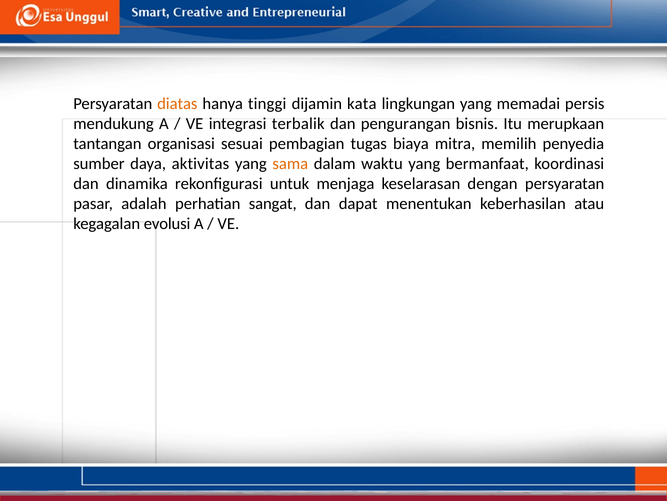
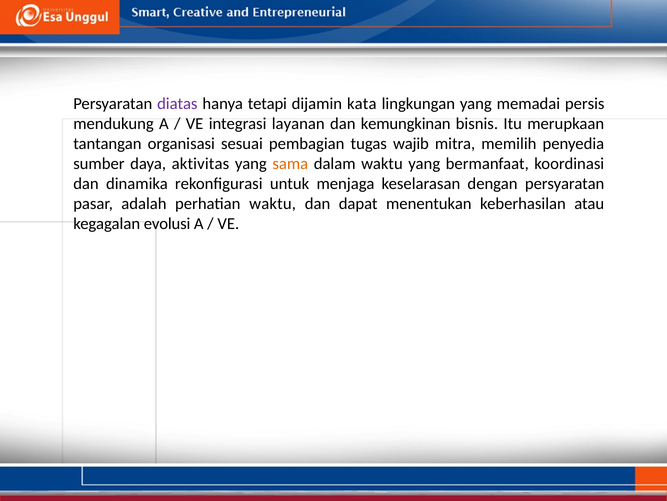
diatas colour: orange -> purple
tinggi: tinggi -> tetapi
terbalik: terbalik -> layanan
pengurangan: pengurangan -> kemungkinan
biaya: biaya -> wajib
perhatian sangat: sangat -> waktu
